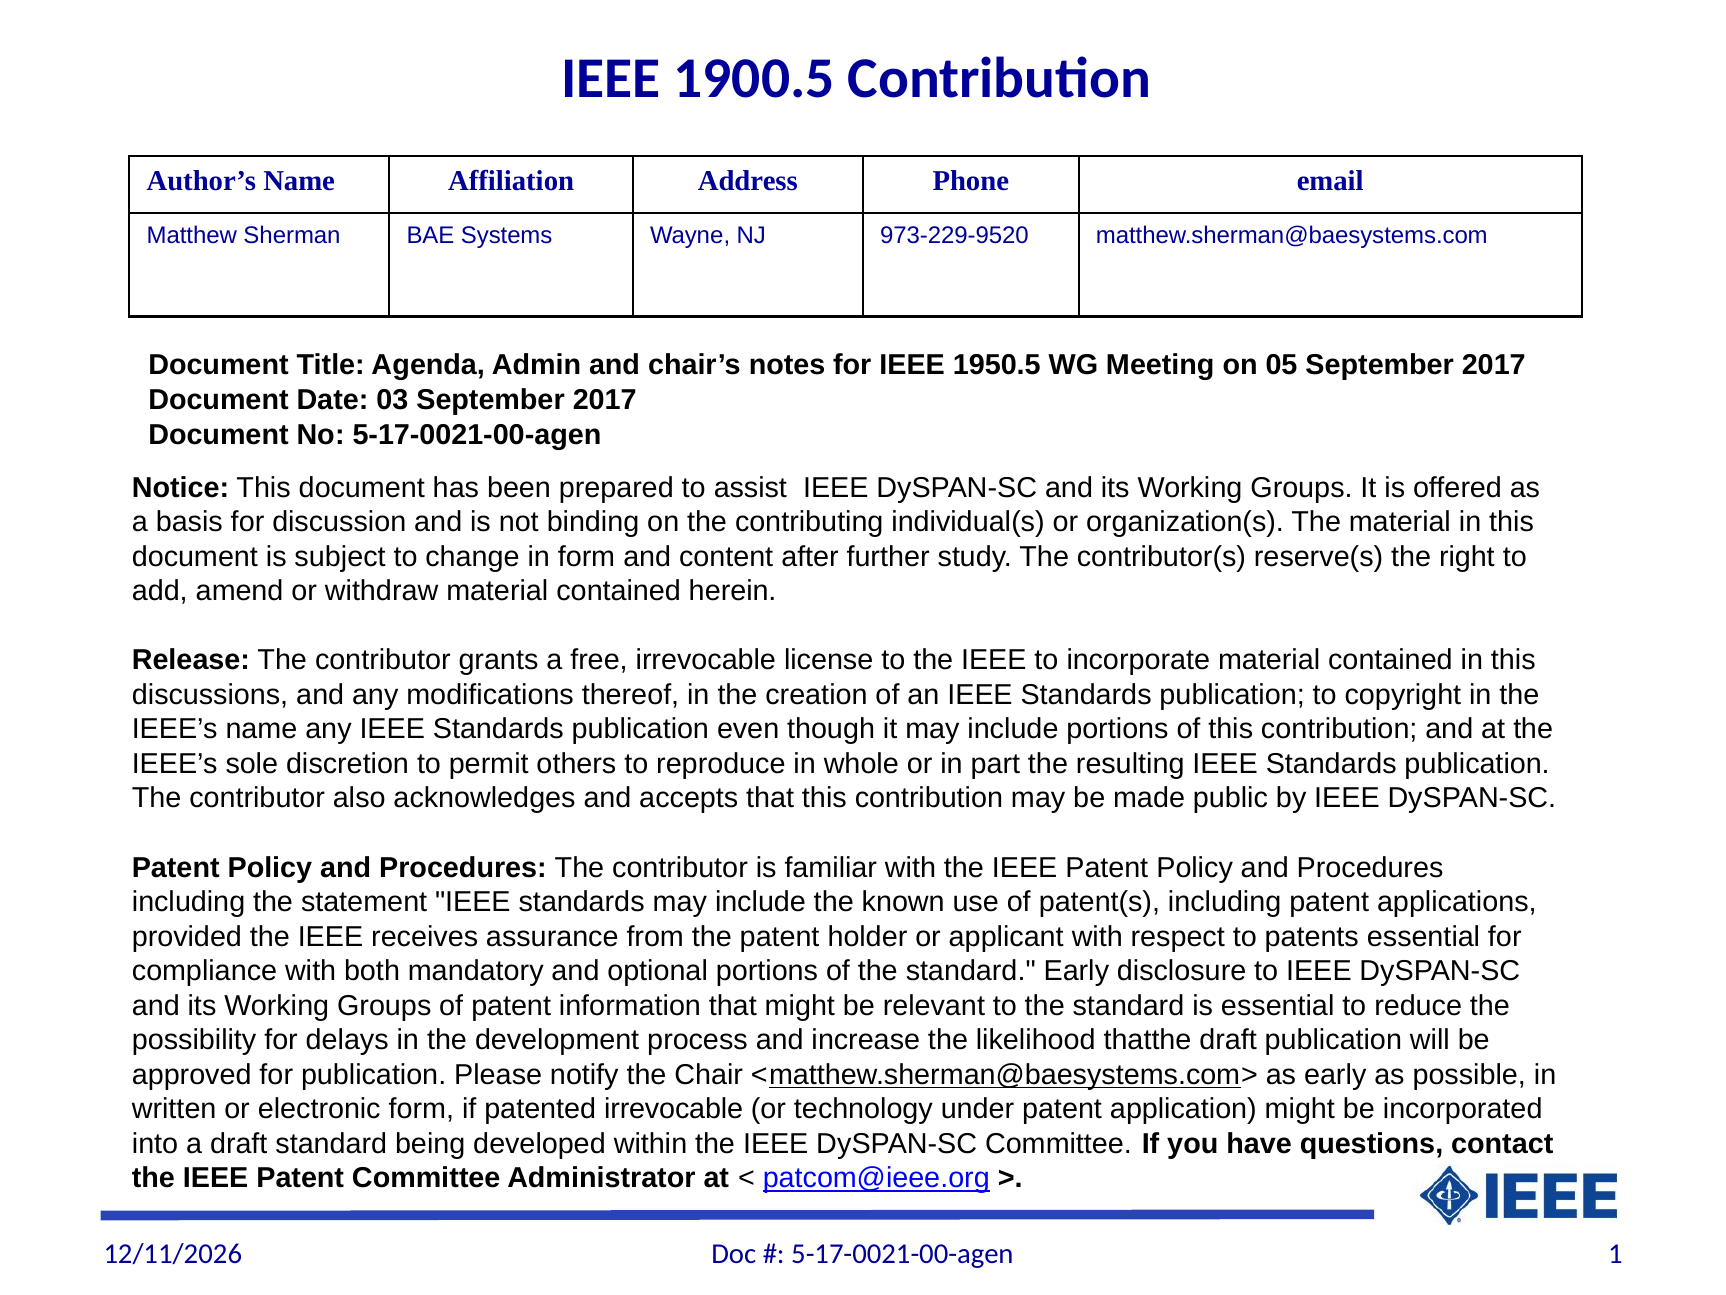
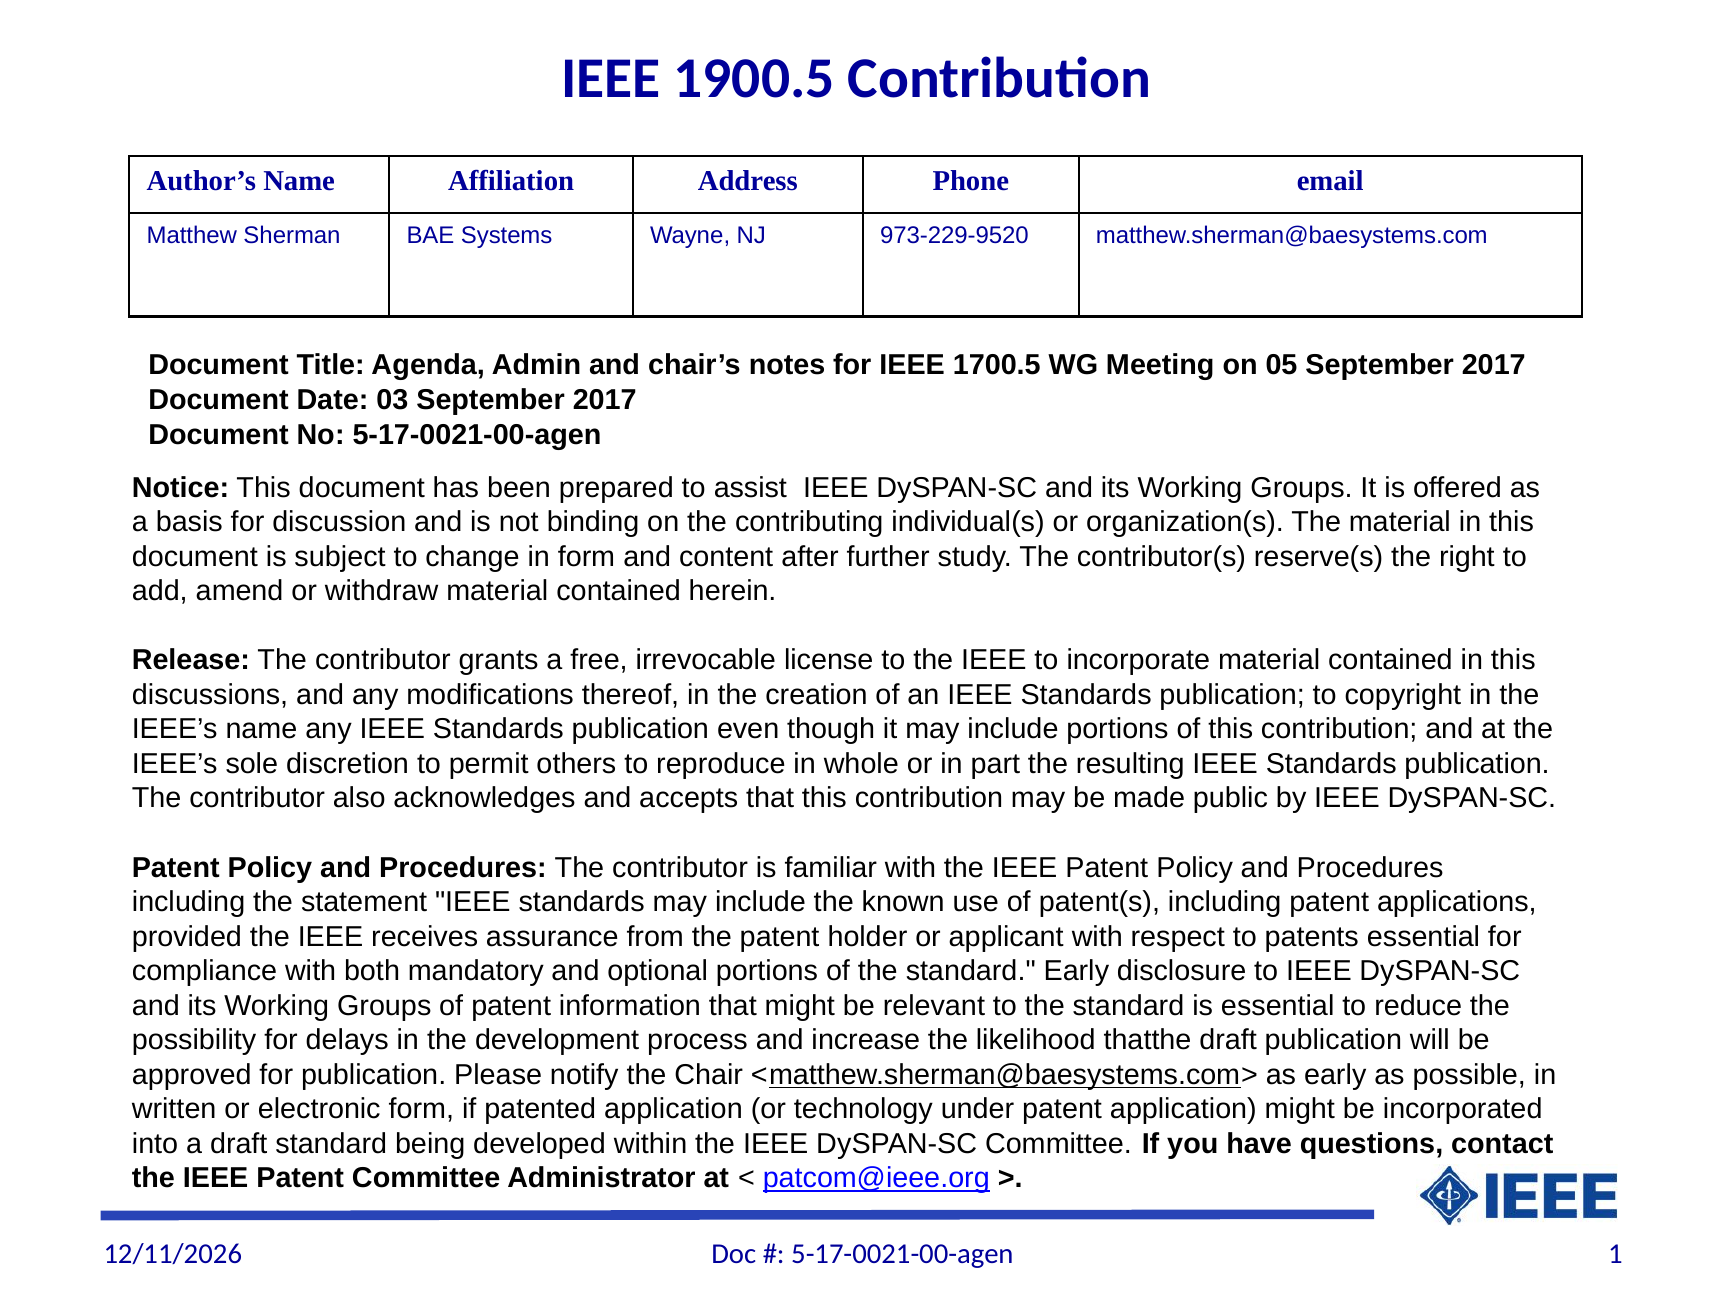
1950.5: 1950.5 -> 1700.5
patented irrevocable: irrevocable -> application
